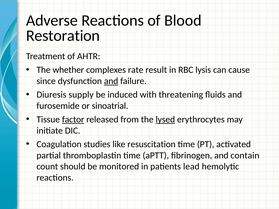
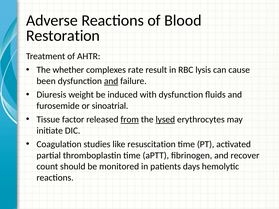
since: since -> been
supply: supply -> weight
with threatening: threatening -> dysfunction
factor underline: present -> none
from underline: none -> present
contain: contain -> recover
lead: lead -> days
